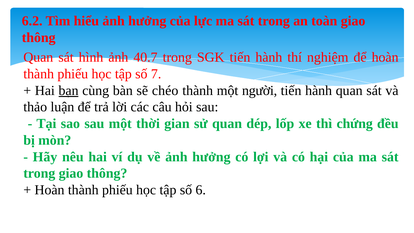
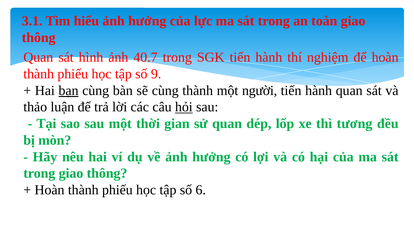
6.2: 6.2 -> 3.1
7: 7 -> 9
sẽ chéo: chéo -> cùng
hỏi underline: none -> present
chứng: chứng -> tương
